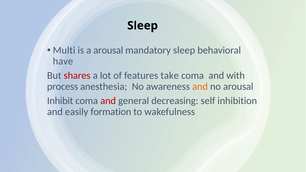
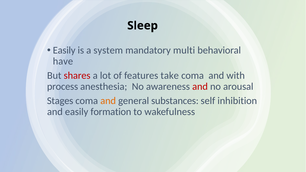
Multi at (64, 50): Multi -> Easily
a arousal: arousal -> system
mandatory sleep: sleep -> multi
and at (200, 87) colour: orange -> red
Inhibit: Inhibit -> Stages
and at (108, 101) colour: red -> orange
decreasing: decreasing -> substances
